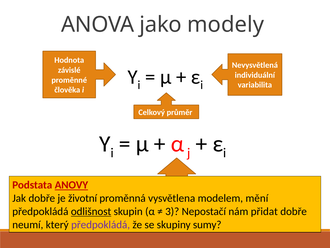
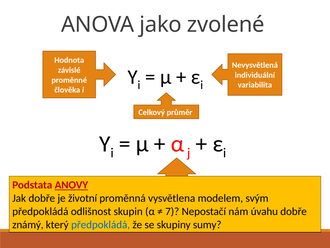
modely: modely -> zvolené
mění: mění -> svým
odlišnost underline: present -> none
3: 3 -> 7
přidat: přidat -> úvahu
neumí: neumí -> známý
předpokládá at (101, 224) colour: purple -> blue
